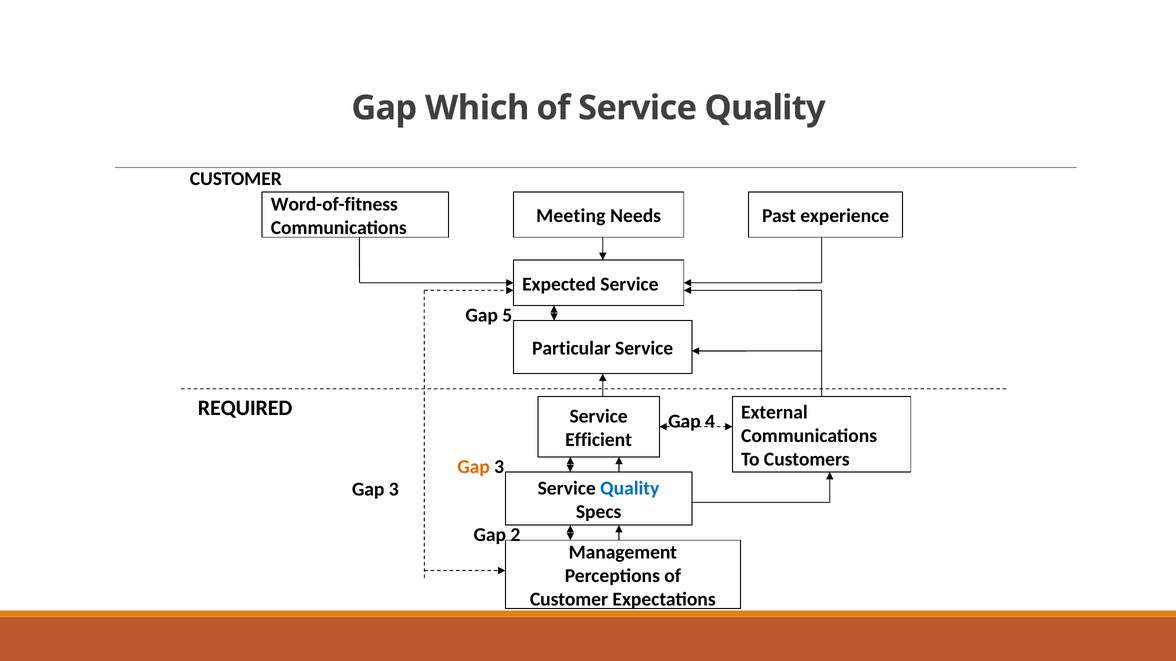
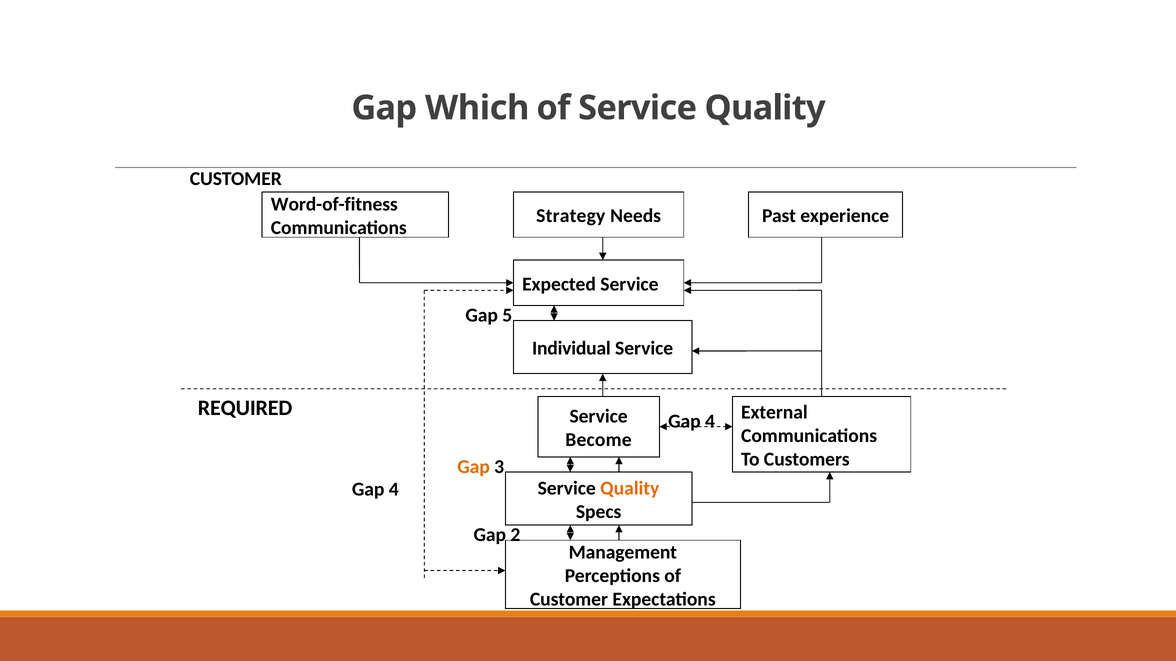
Meeting: Meeting -> Strategy
Particular: Particular -> Individual
Efficient: Efficient -> Become
Quality at (630, 489) colour: blue -> orange
3 at (394, 490): 3 -> 4
